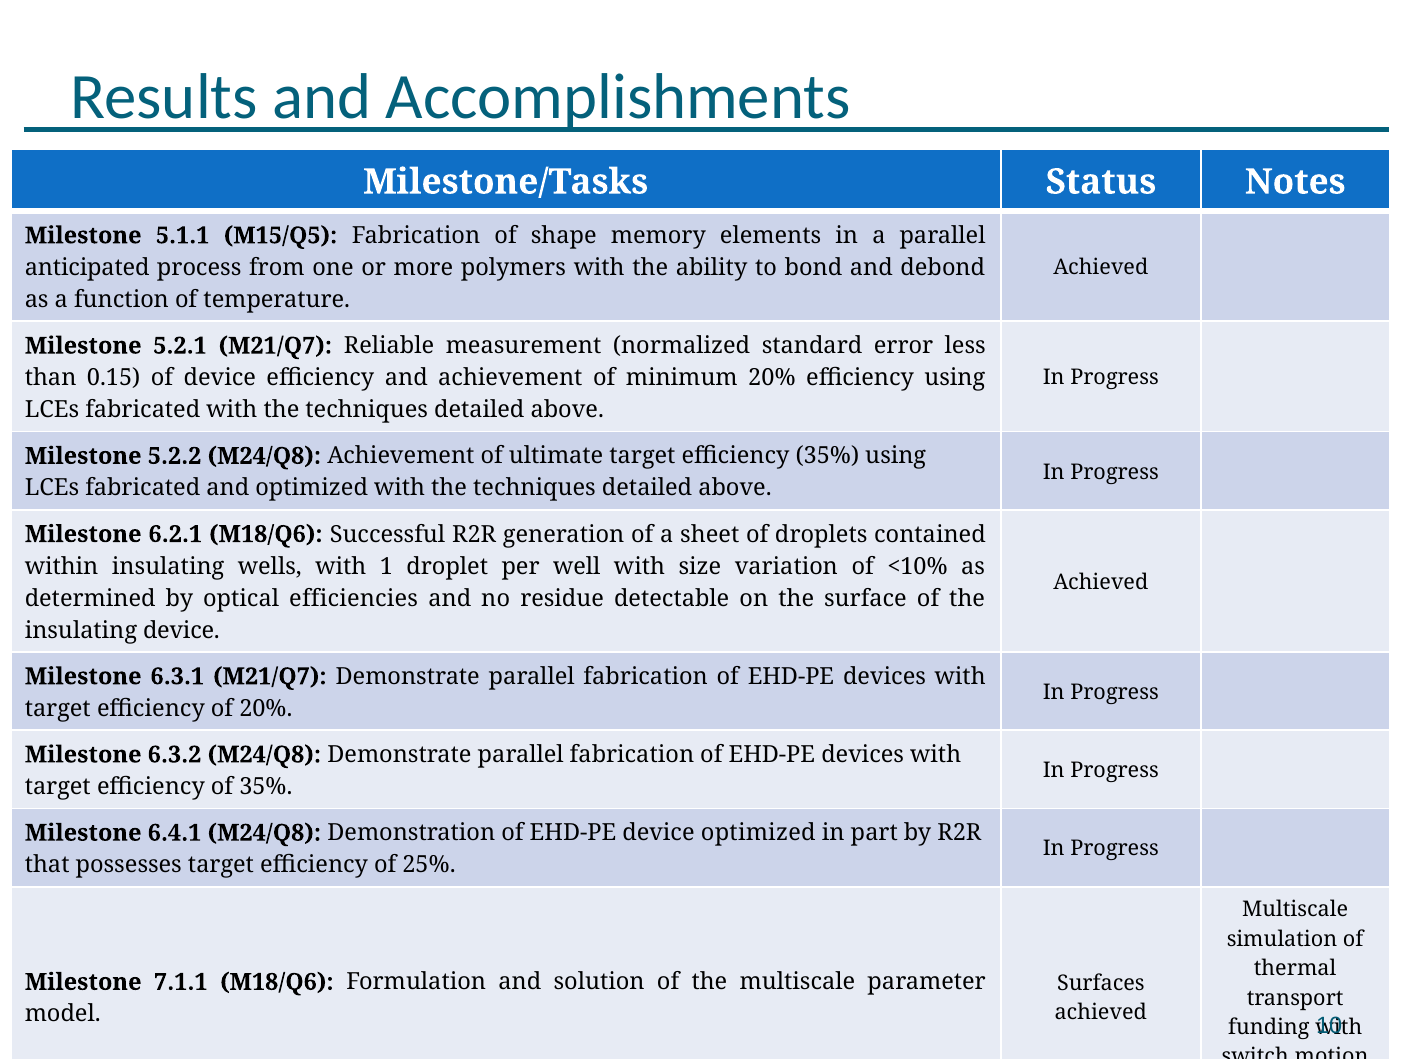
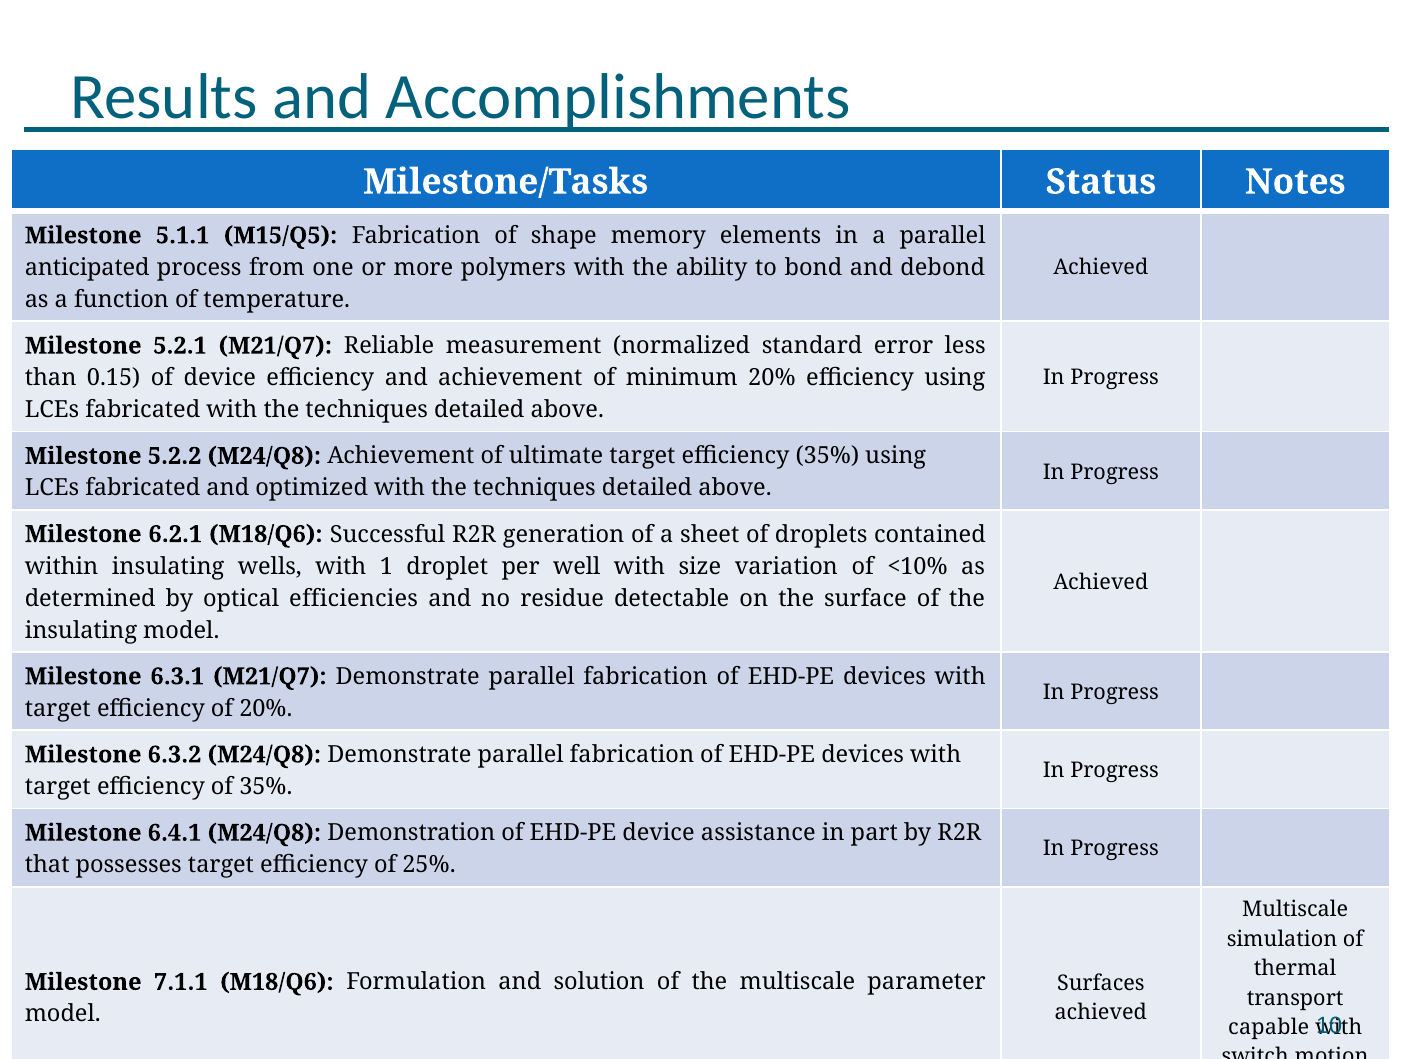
insulating device: device -> model
device optimized: optimized -> assistance
funding: funding -> capable
